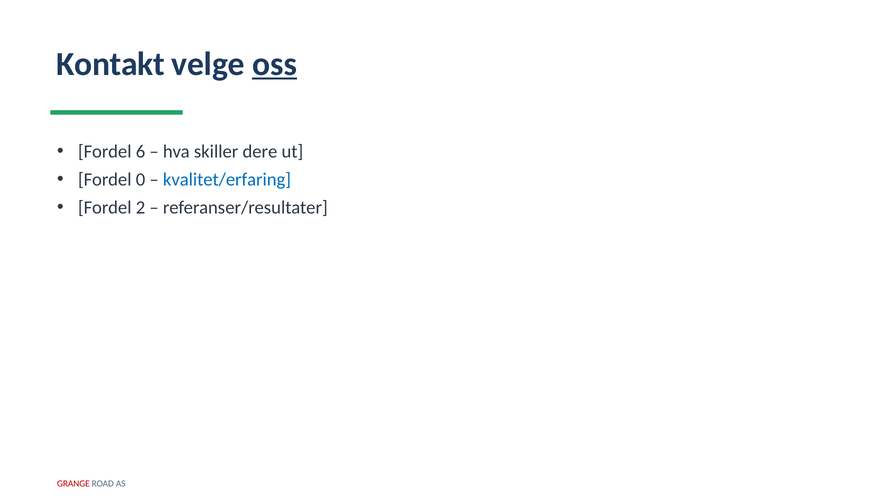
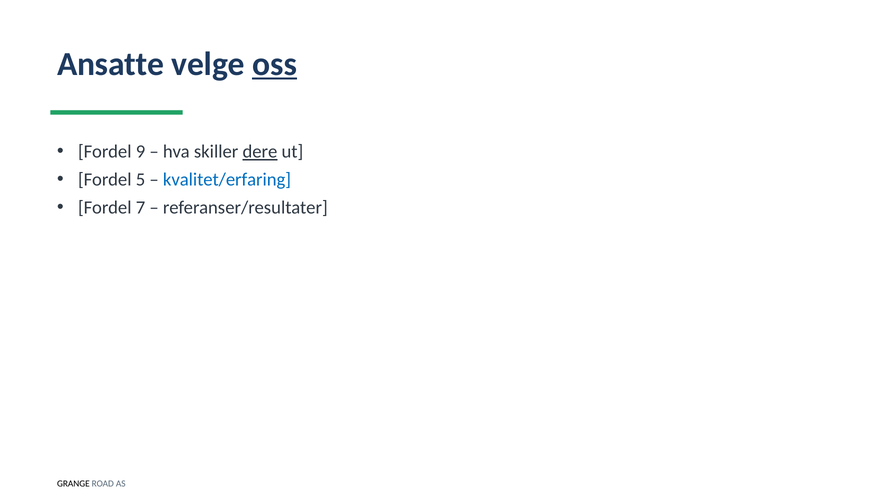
Kontakt: Kontakt -> Ansatte
6: 6 -> 9
dere underline: none -> present
0: 0 -> 5
2: 2 -> 7
GRANGE colour: red -> black
